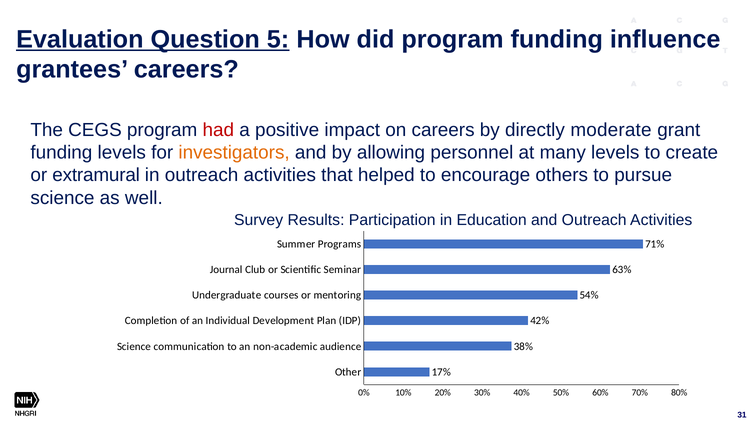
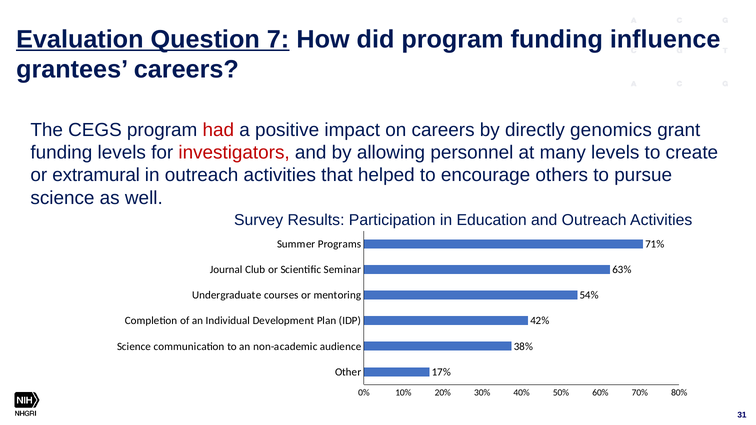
5: 5 -> 7
moderate: moderate -> genomics
investigators colour: orange -> red
